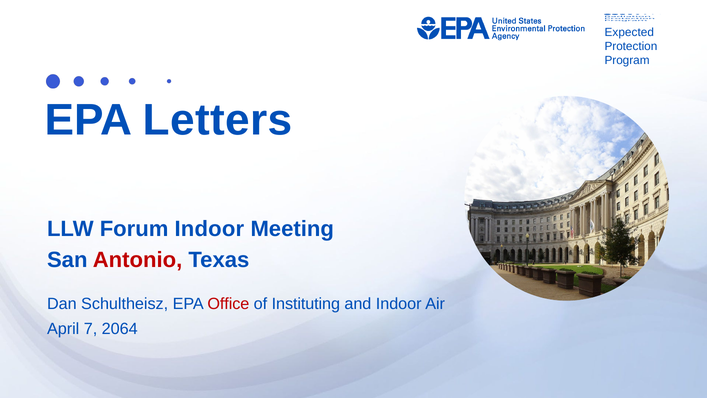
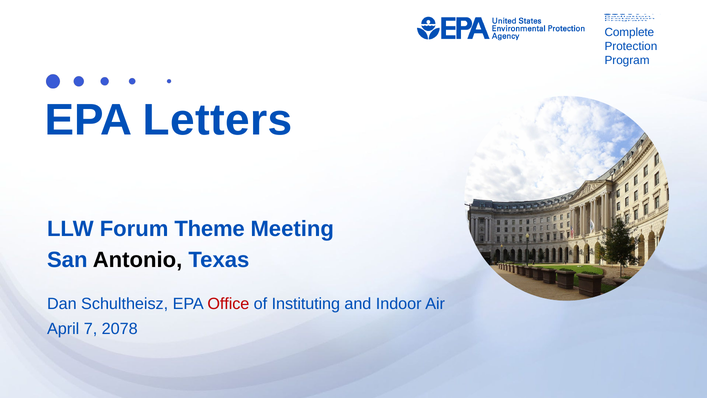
Expected: Expected -> Complete
Forum Indoor: Indoor -> Theme
Antonio colour: red -> black
2064: 2064 -> 2078
